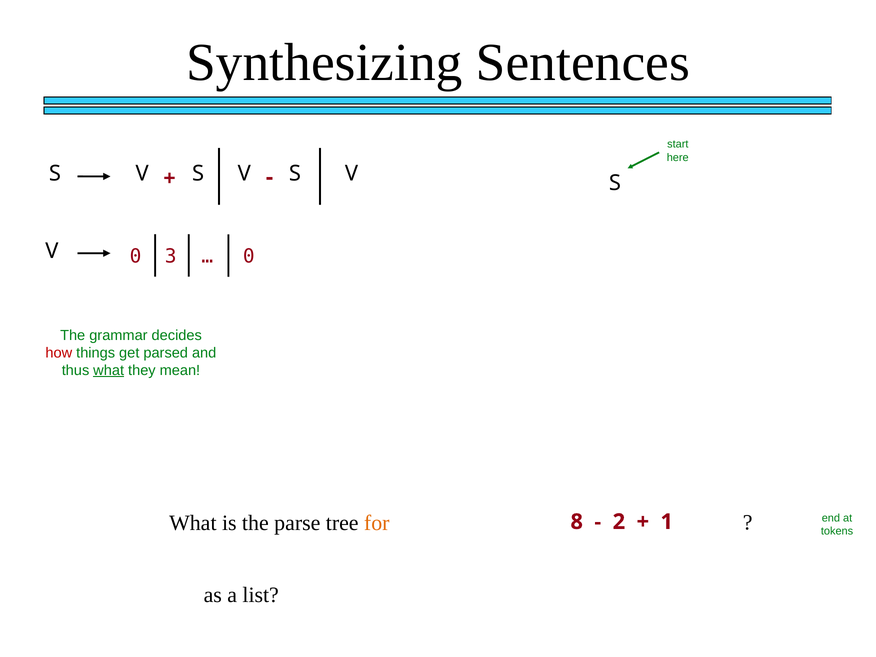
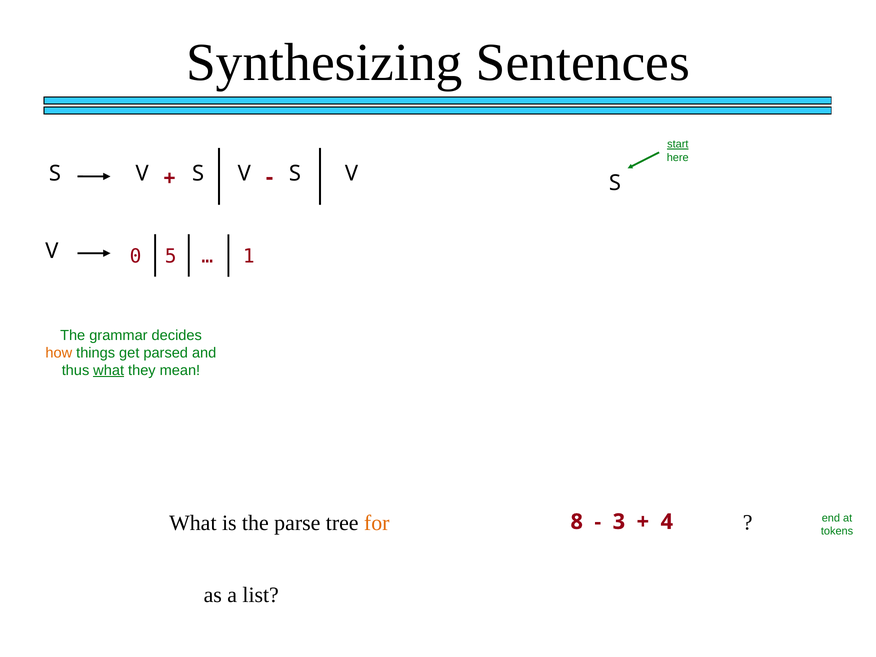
start underline: none -> present
3: 3 -> 5
0 at (249, 256): 0 -> 1
how colour: red -> orange
2: 2 -> 3
1: 1 -> 4
